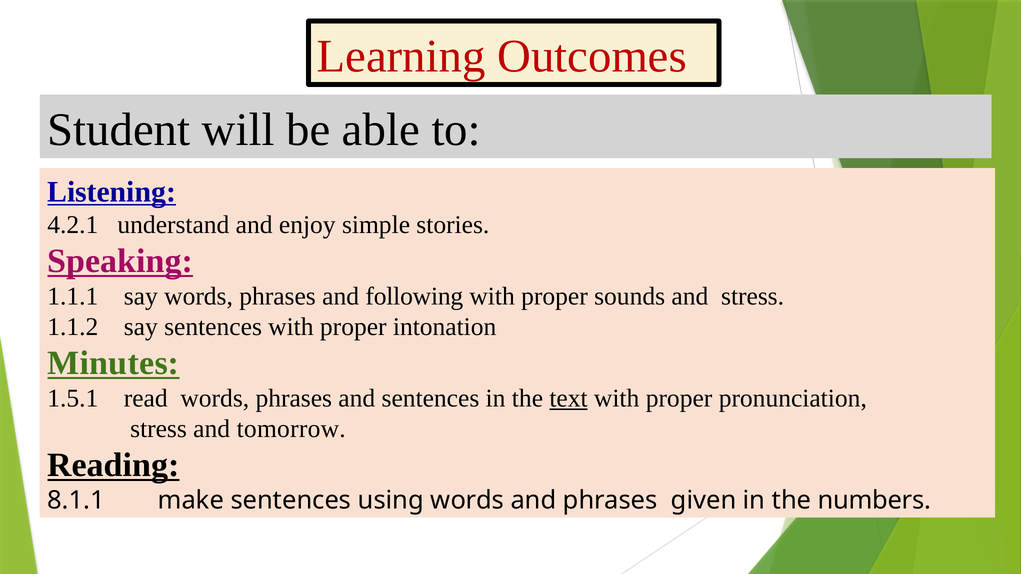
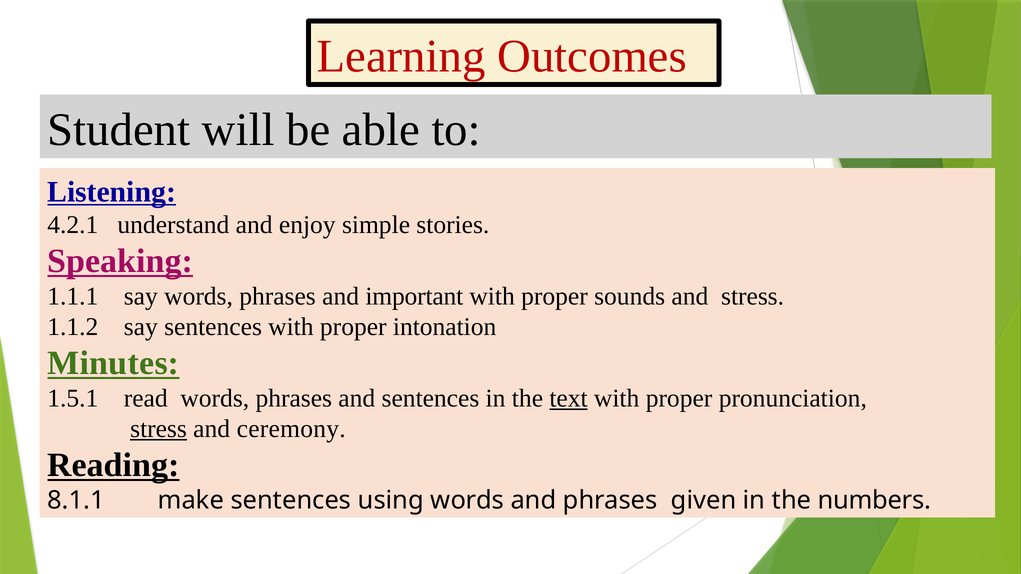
following: following -> important
stress at (159, 429) underline: none -> present
tomorrow: tomorrow -> ceremony
